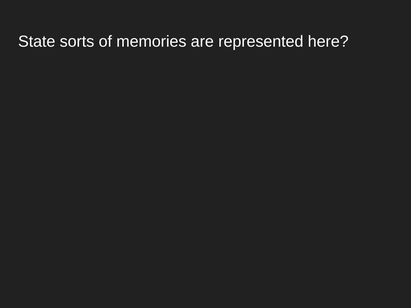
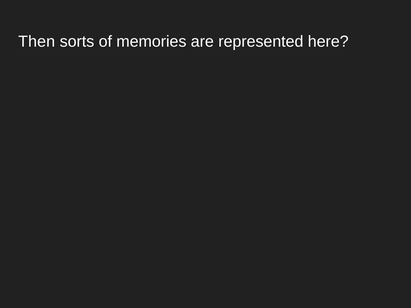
State: State -> Then
